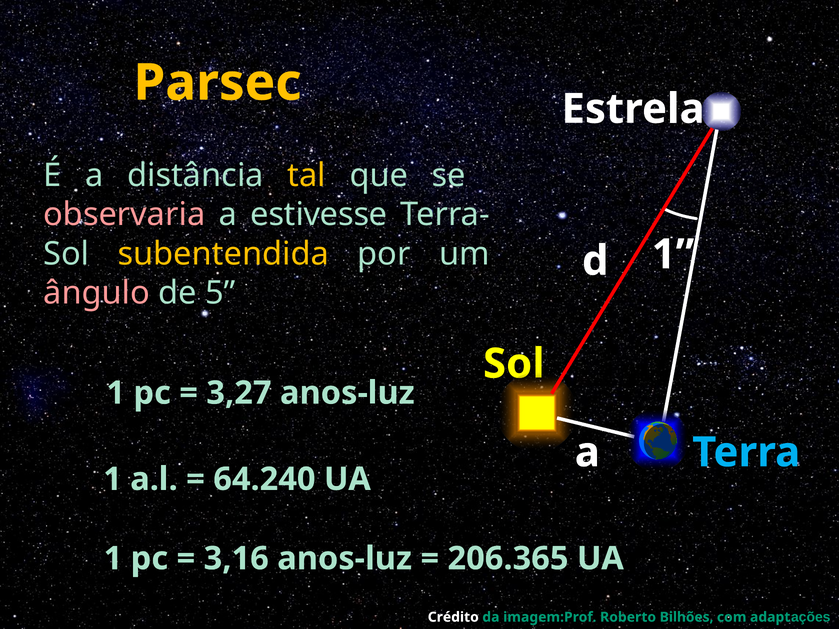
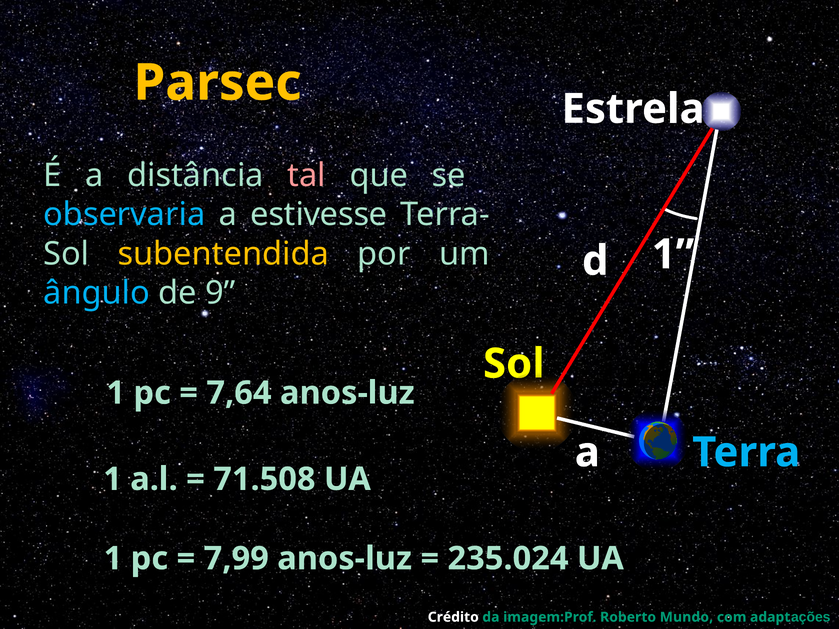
tal colour: yellow -> pink
observaria colour: pink -> light blue
ângulo colour: pink -> light blue
5: 5 -> 9
3,27: 3,27 -> 7,64
64.240: 64.240 -> 71.508
3,16: 3,16 -> 7,99
206.365: 206.365 -> 235.024
Bilhões: Bilhões -> Mundo
